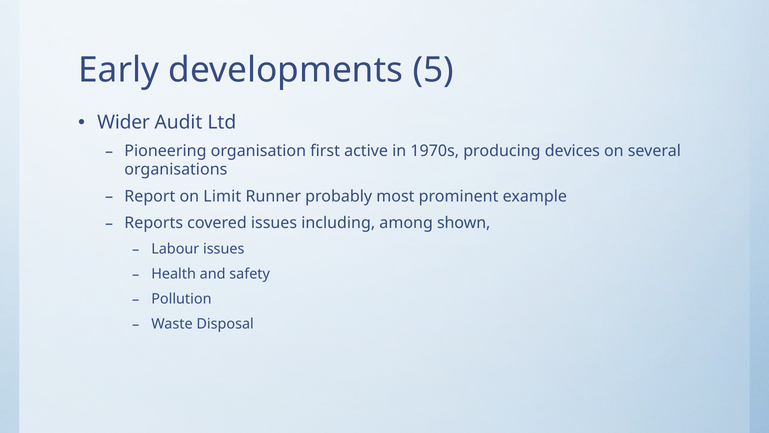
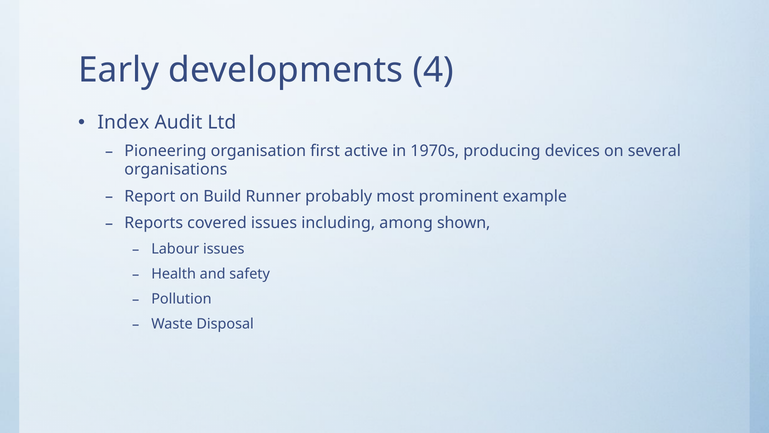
5: 5 -> 4
Wider: Wider -> Index
Limit: Limit -> Build
